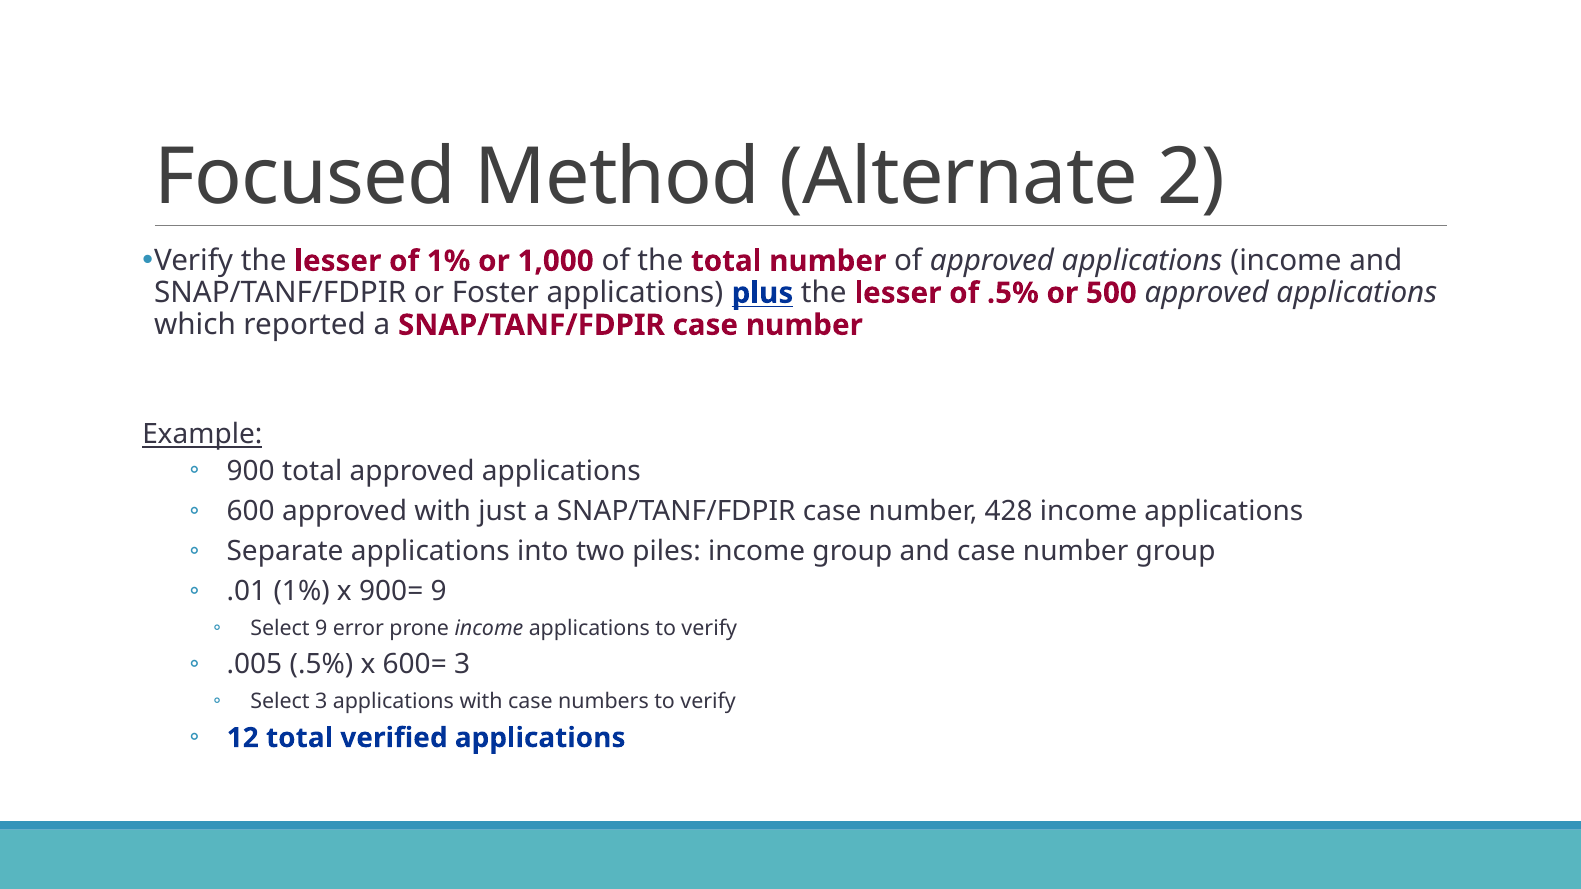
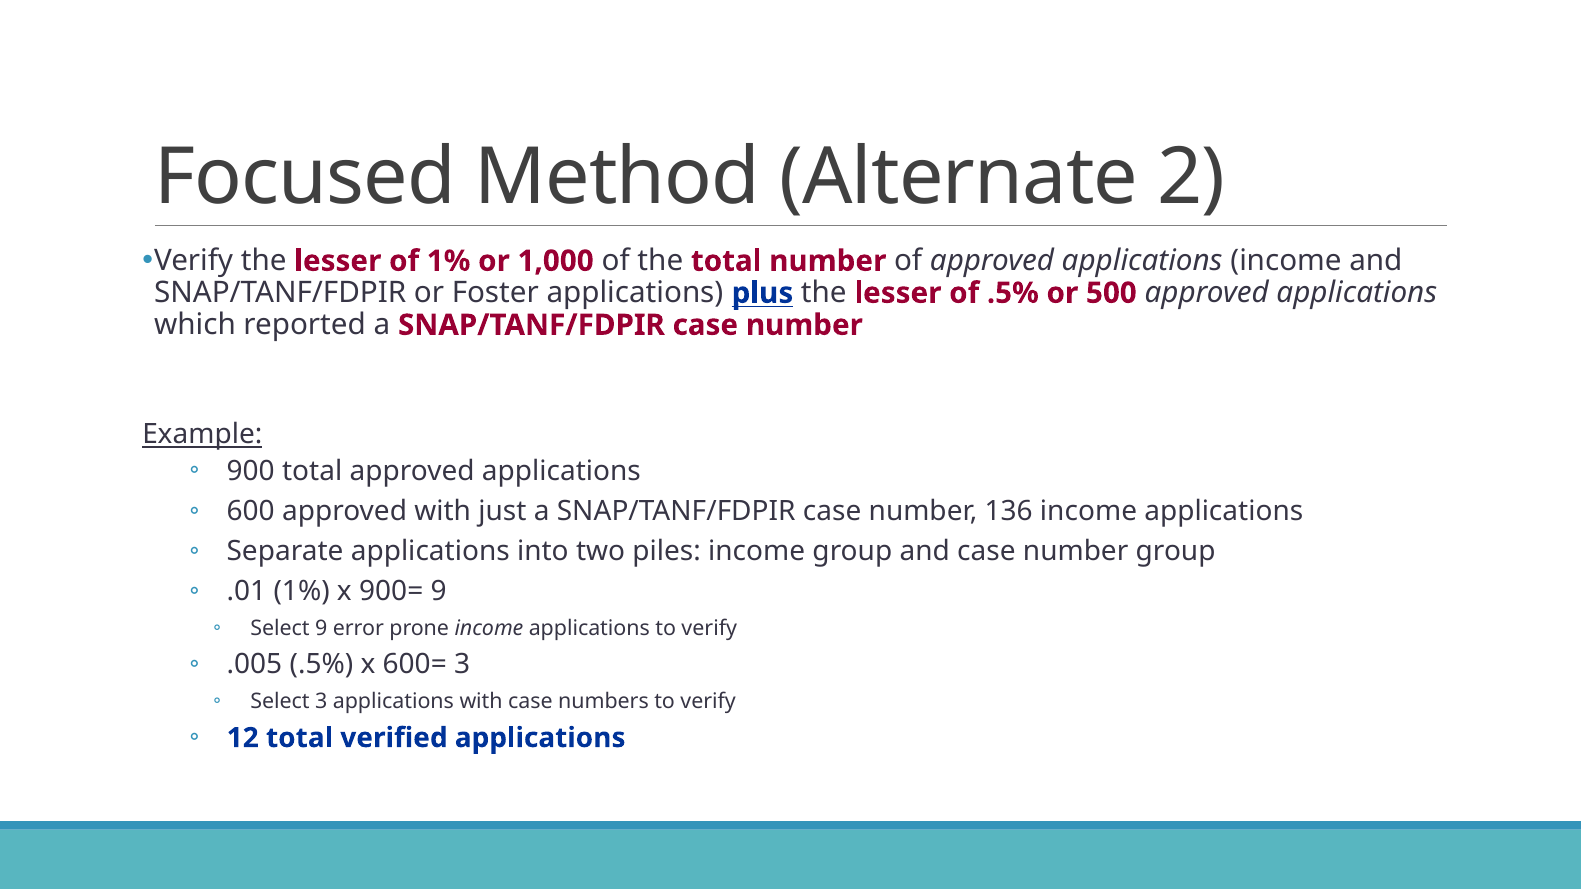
428: 428 -> 136
